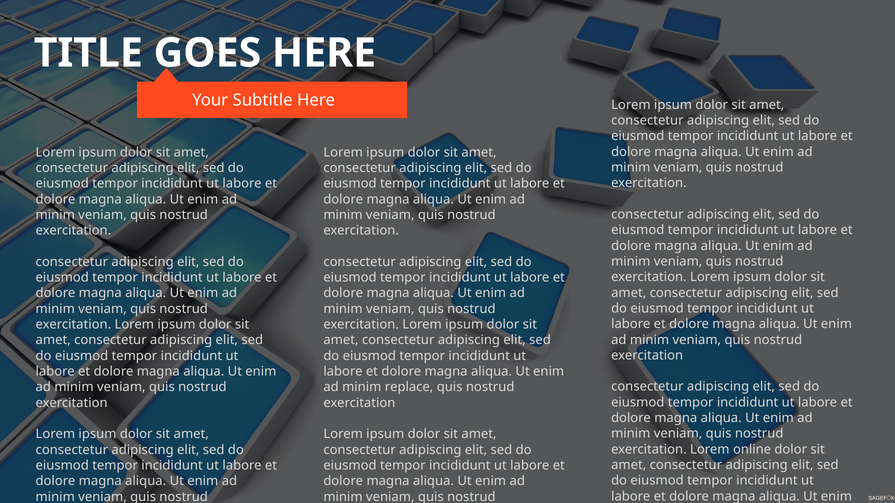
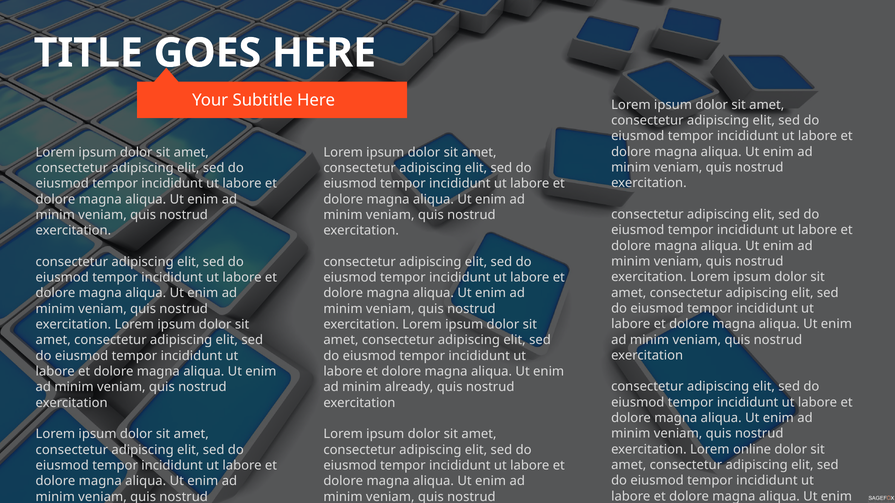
replace: replace -> already
